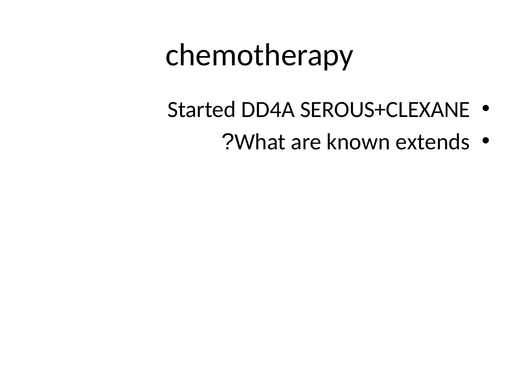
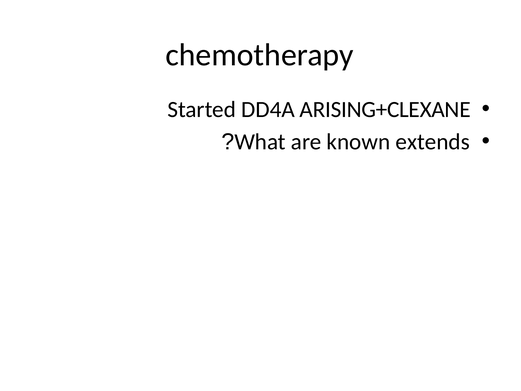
SEROUS+CLEXANE: SEROUS+CLEXANE -> ARISING+CLEXANE
